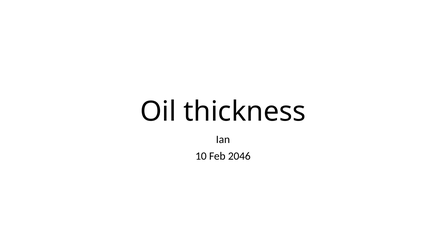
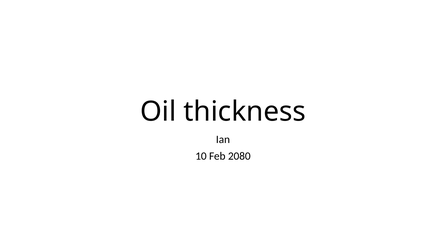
2046: 2046 -> 2080
